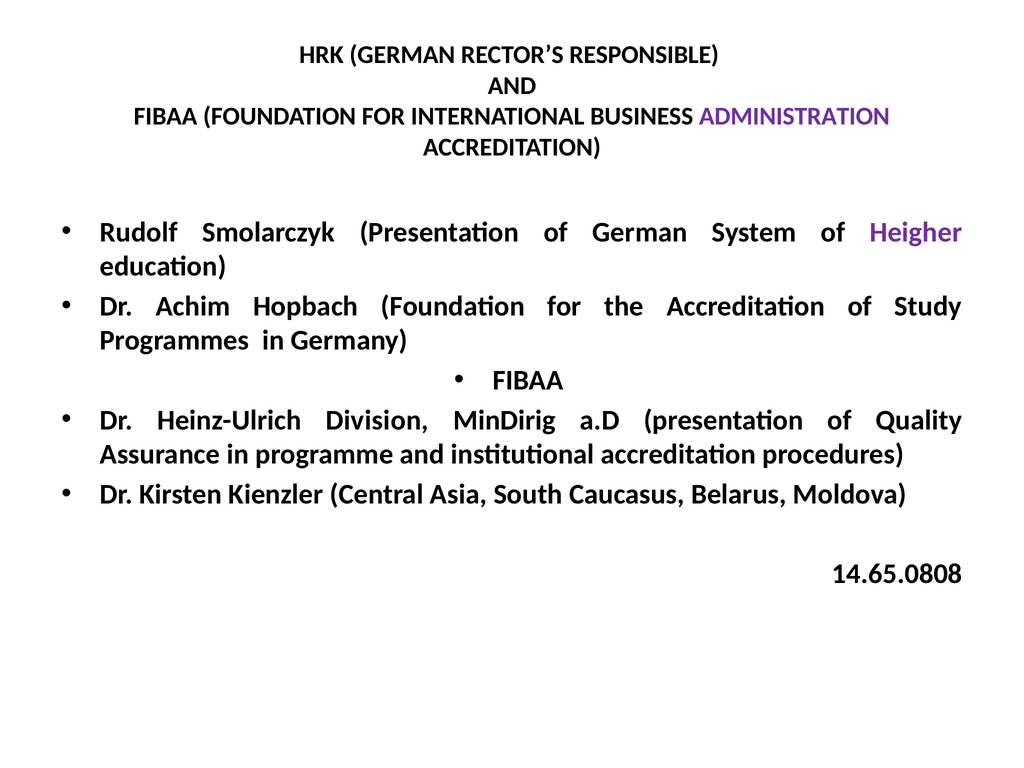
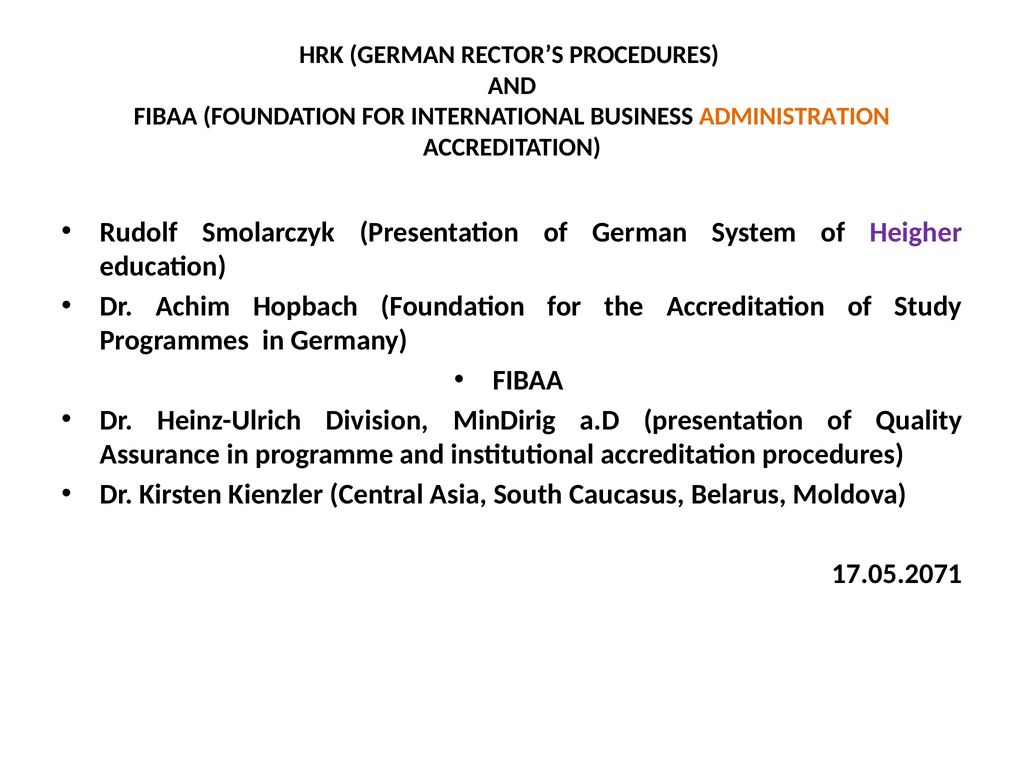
RECTOR’S RESPONSIBLE: RESPONSIBLE -> PROCEDURES
ADMINISTRATION colour: purple -> orange
14.65.0808: 14.65.0808 -> 17.05.2071
